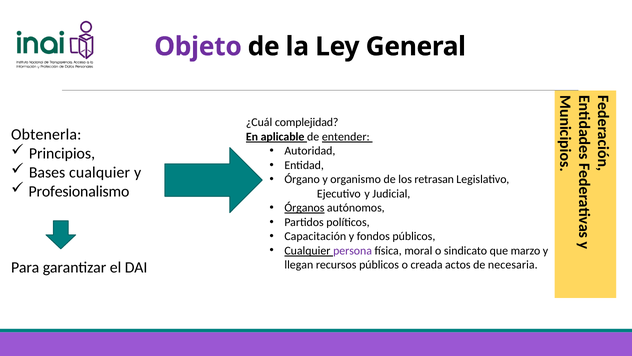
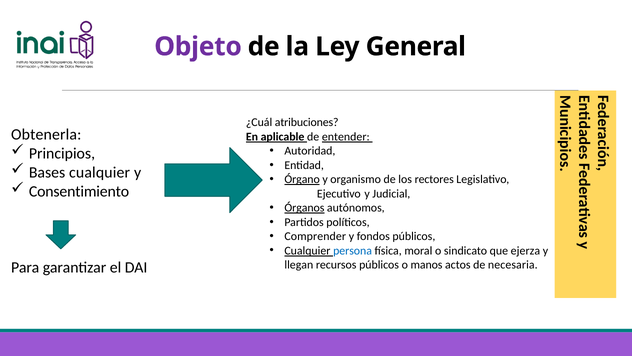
complejidad: complejidad -> atribuciones
Órgano underline: none -> present
retrasan: retrasan -> rectores
Profesionalismo: Profesionalismo -> Consentimiento
Capacitación: Capacitación -> Comprender
persona colour: purple -> blue
marzo: marzo -> ejerza
creada: creada -> manos
